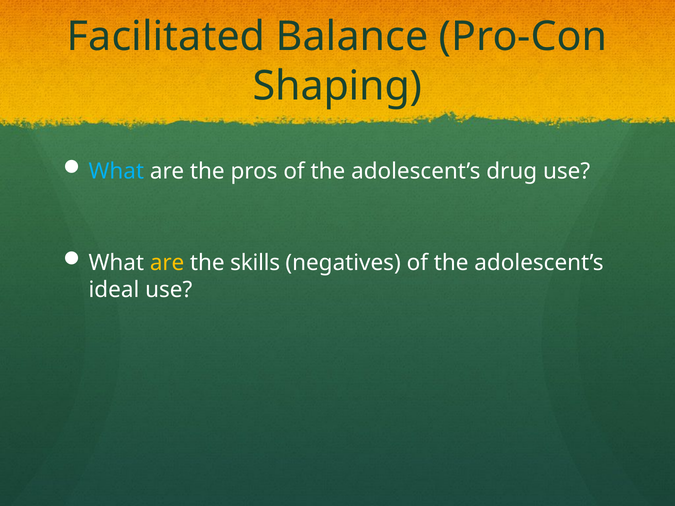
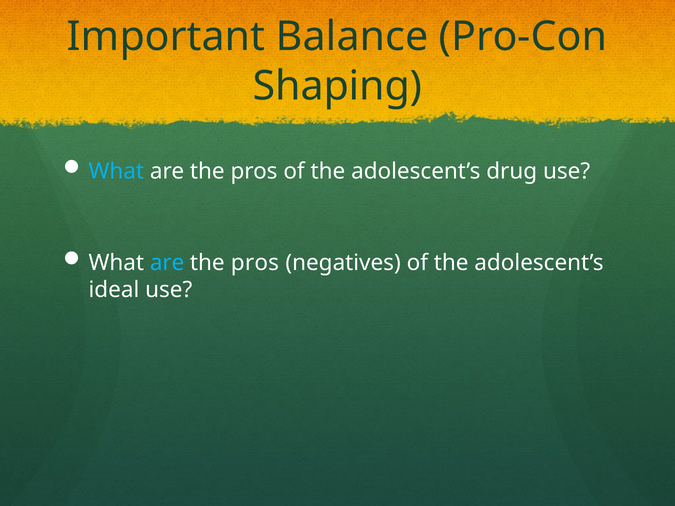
Facilitated: Facilitated -> Important
are at (167, 263) colour: yellow -> light blue
skills at (255, 263): skills -> pros
